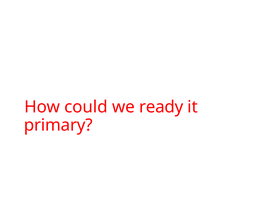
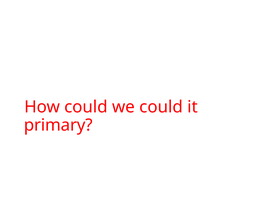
we ready: ready -> could
